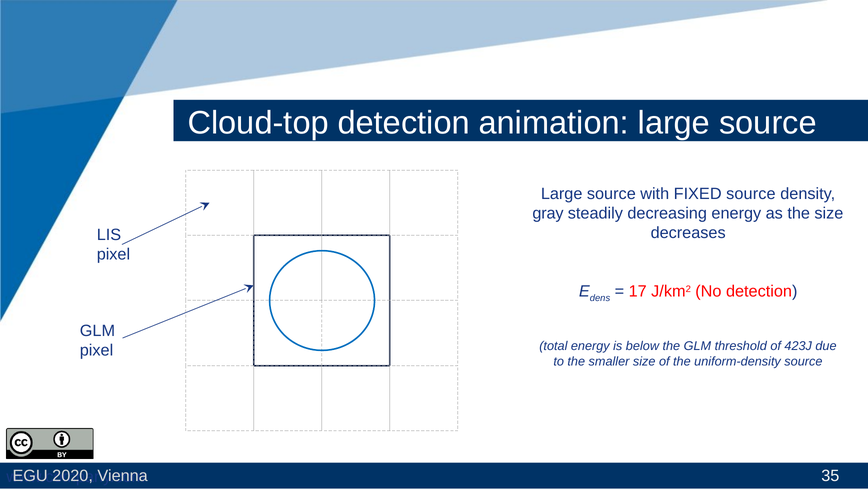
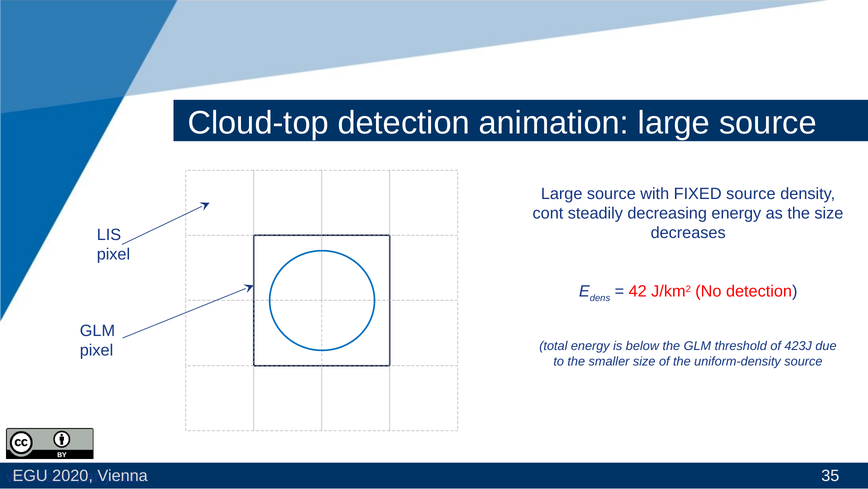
gray: gray -> cont
17: 17 -> 42
